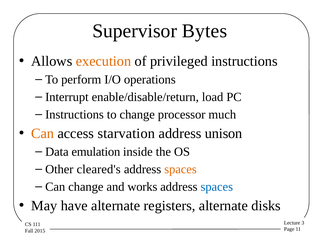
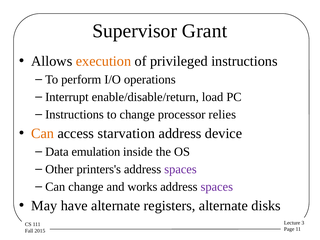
Bytes: Bytes -> Grant
much: much -> relies
unison: unison -> device
cleared's: cleared's -> printers's
spaces at (180, 169) colour: orange -> purple
spaces at (217, 187) colour: blue -> purple
